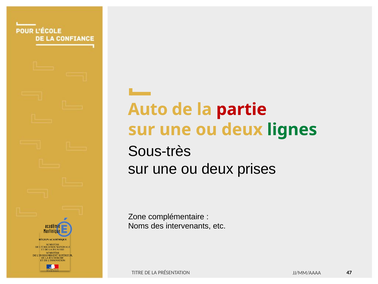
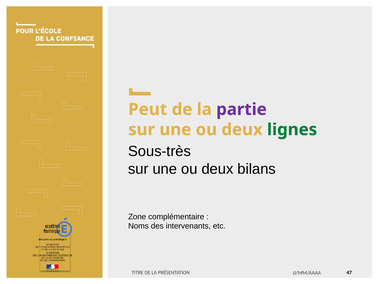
Auto: Auto -> Peut
partie colour: red -> purple
prises: prises -> bilans
